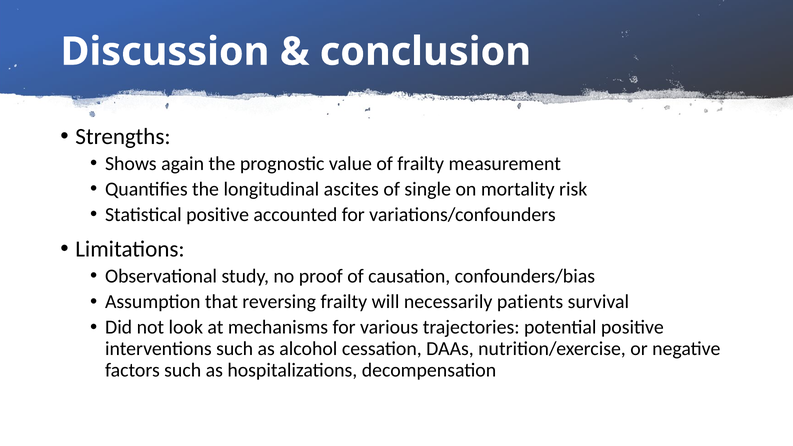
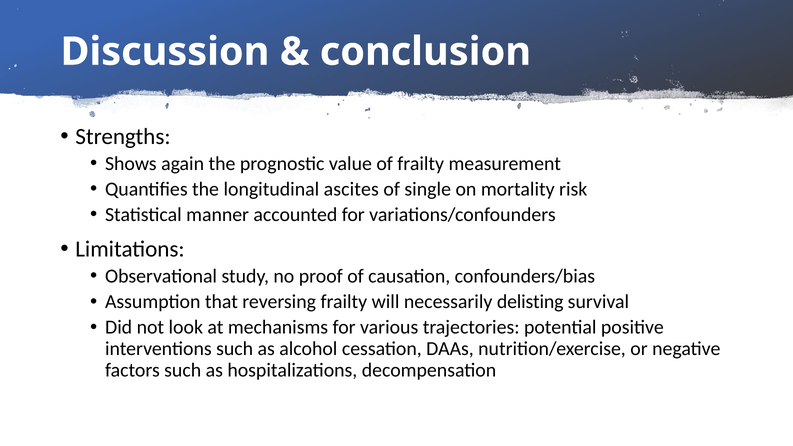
Statistical positive: positive -> manner
patients: patients -> delisting
